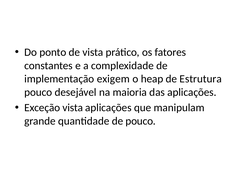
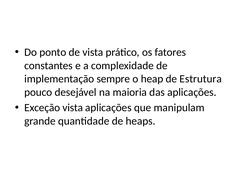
exigem: exigem -> sempre
de pouco: pouco -> heaps
